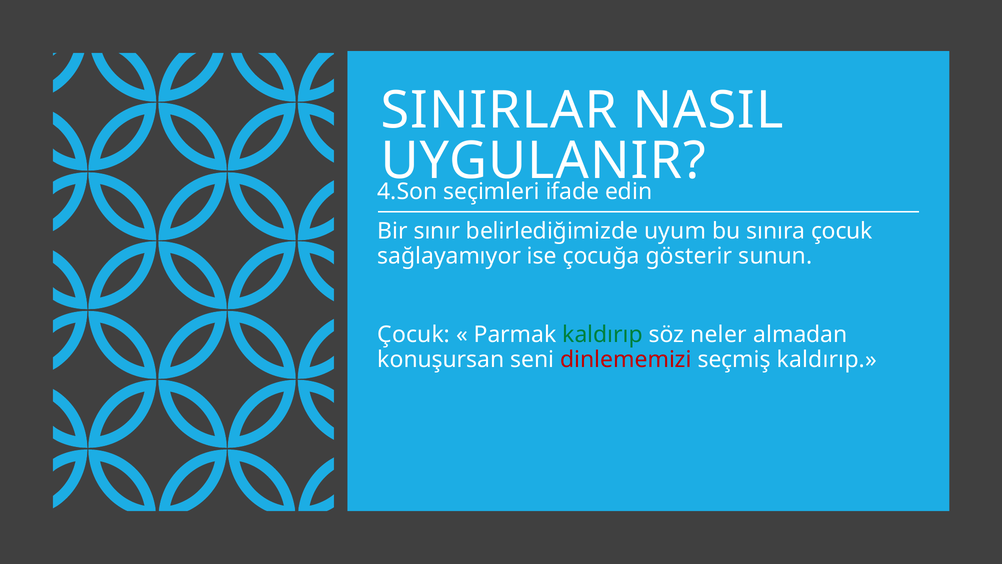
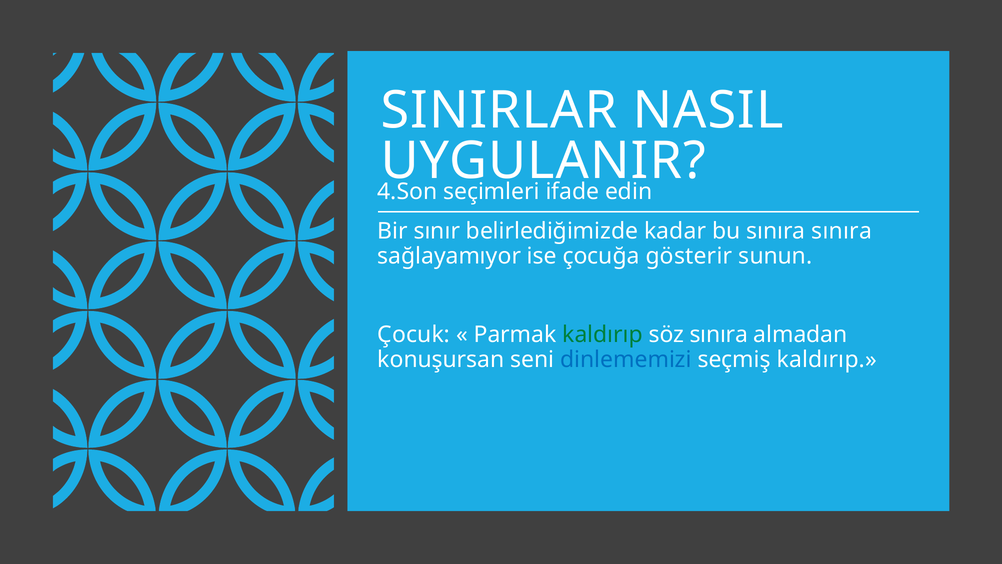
uyum: uyum -> kadar
sınıra çocuk: çocuk -> sınıra
söz neler: neler -> sınıra
dinlememizi colour: red -> blue
